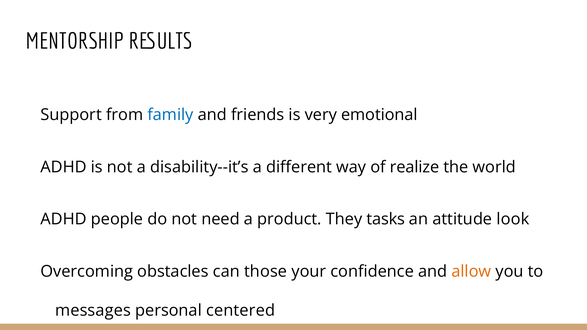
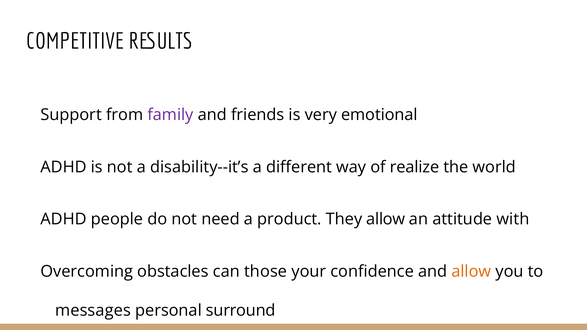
MENTORSHIP: MENTORSHIP -> COMPETITIVE
family colour: blue -> purple
They tasks: tasks -> allow
look: look -> with
centered: centered -> surround
